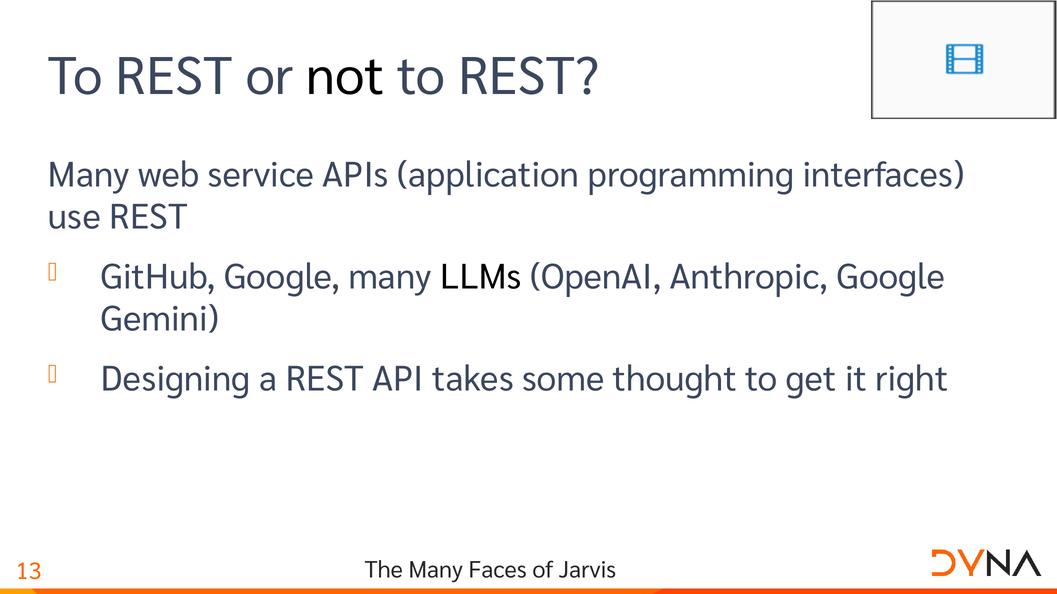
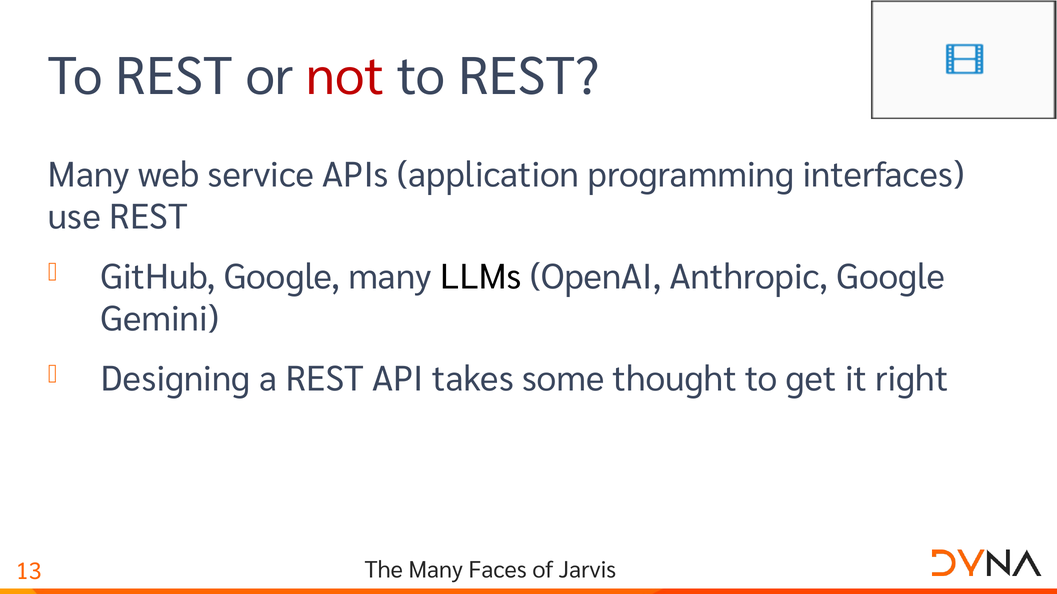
not colour: black -> red
